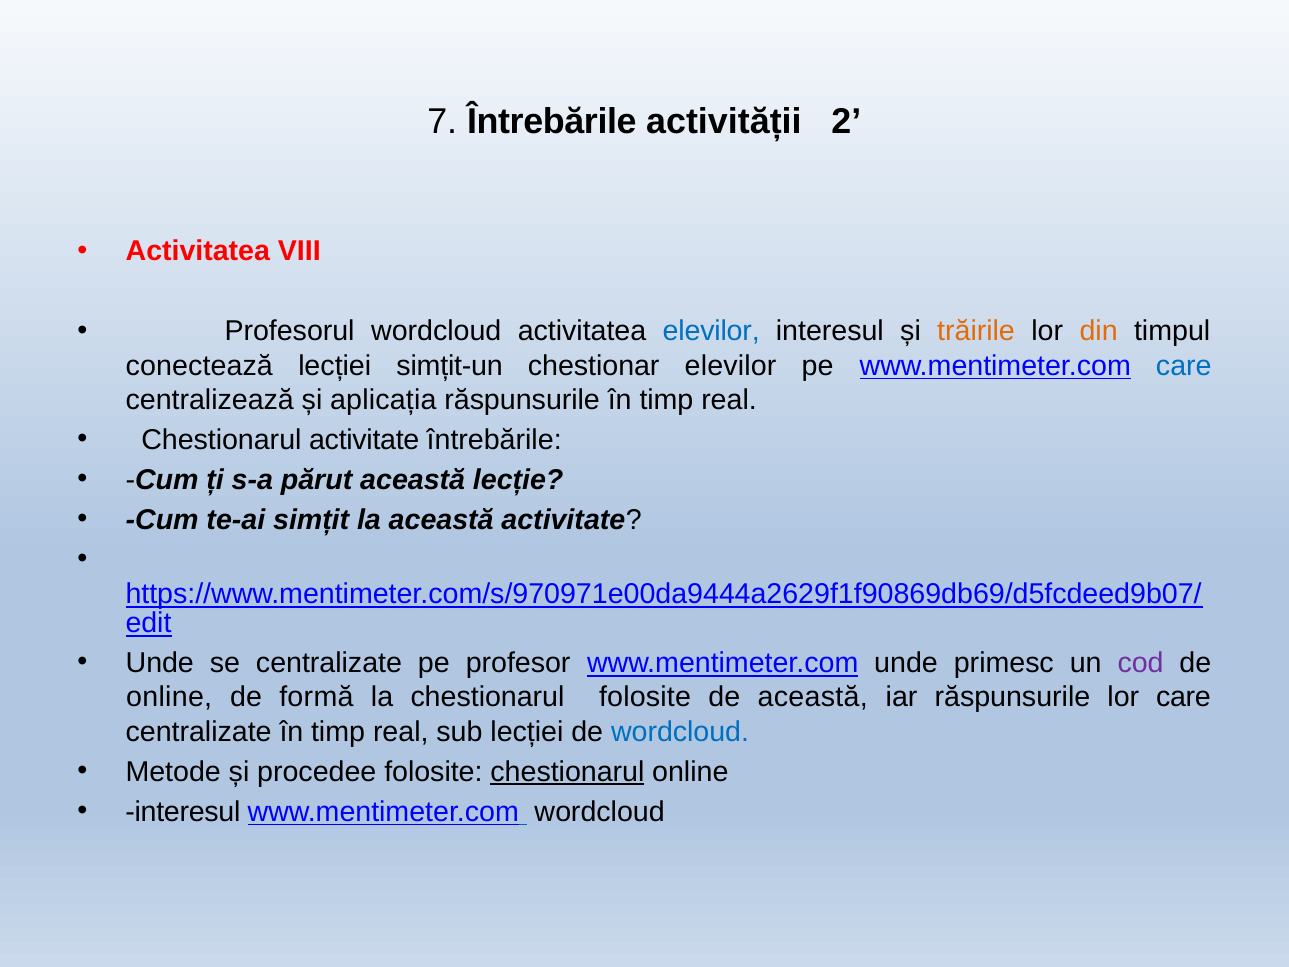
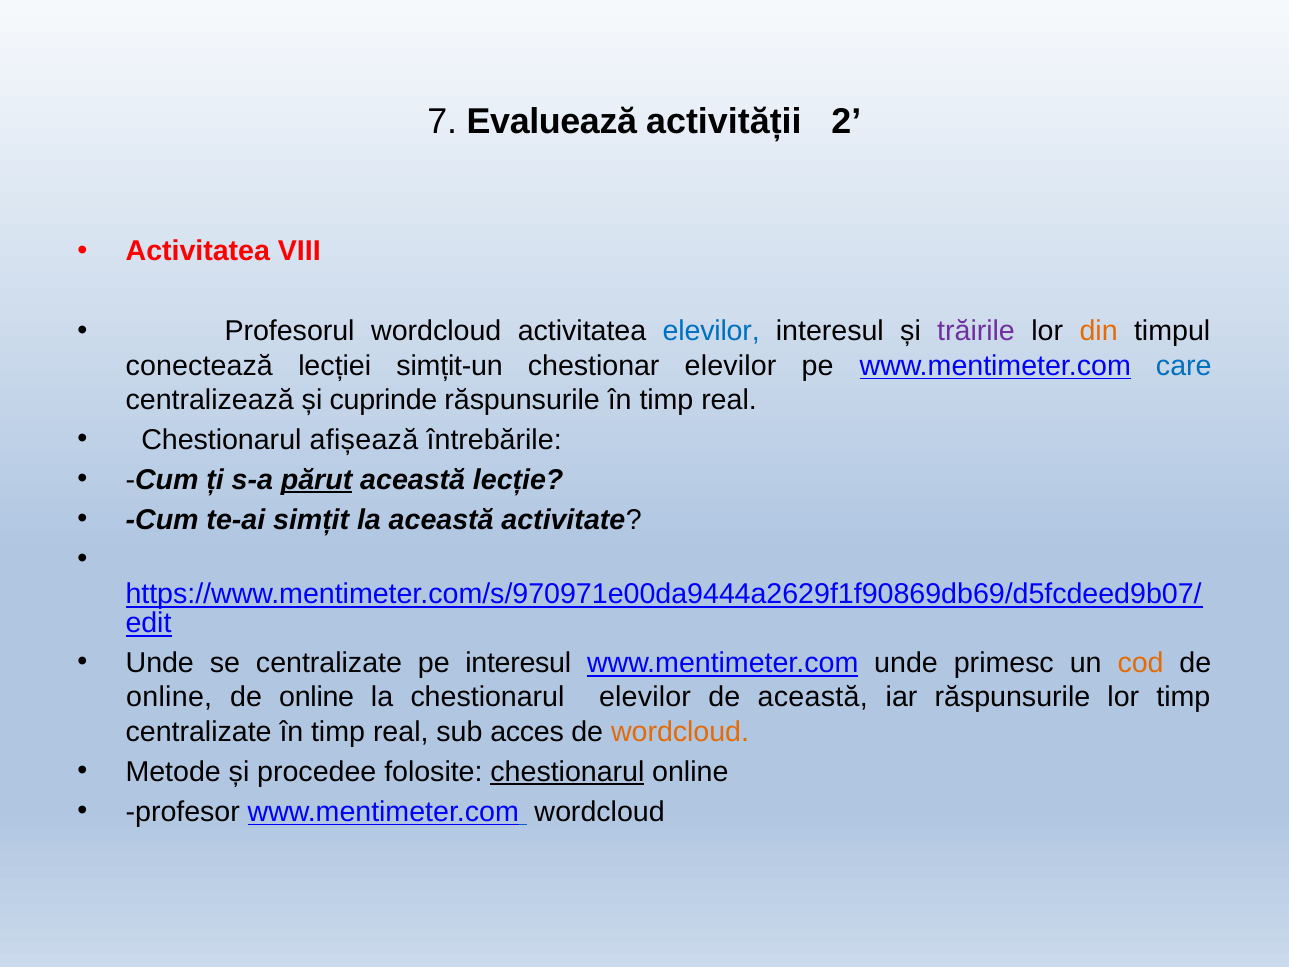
7 Întrebările: Întrebările -> Evaluează
trăirile colour: orange -> purple
aplicația: aplicația -> cuprinde
Chestionarul activitate: activitate -> afișează
părut underline: none -> present
pe profesor: profesor -> interesul
cod colour: purple -> orange
formă at (316, 697): formă -> online
chestionarul folosite: folosite -> elevilor
lor care: care -> timp
sub lecției: lecției -> acces
wordcloud at (680, 732) colour: blue -> orange
interesul at (183, 812): interesul -> profesor
